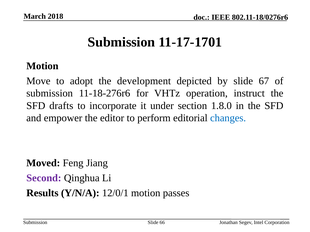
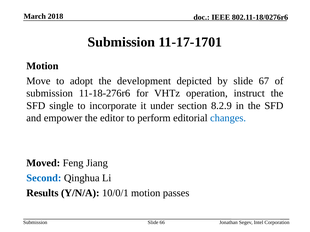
drafts: drafts -> single
1.8.0: 1.8.0 -> 8.2.9
Second colour: purple -> blue
12/0/1: 12/0/1 -> 10/0/1
